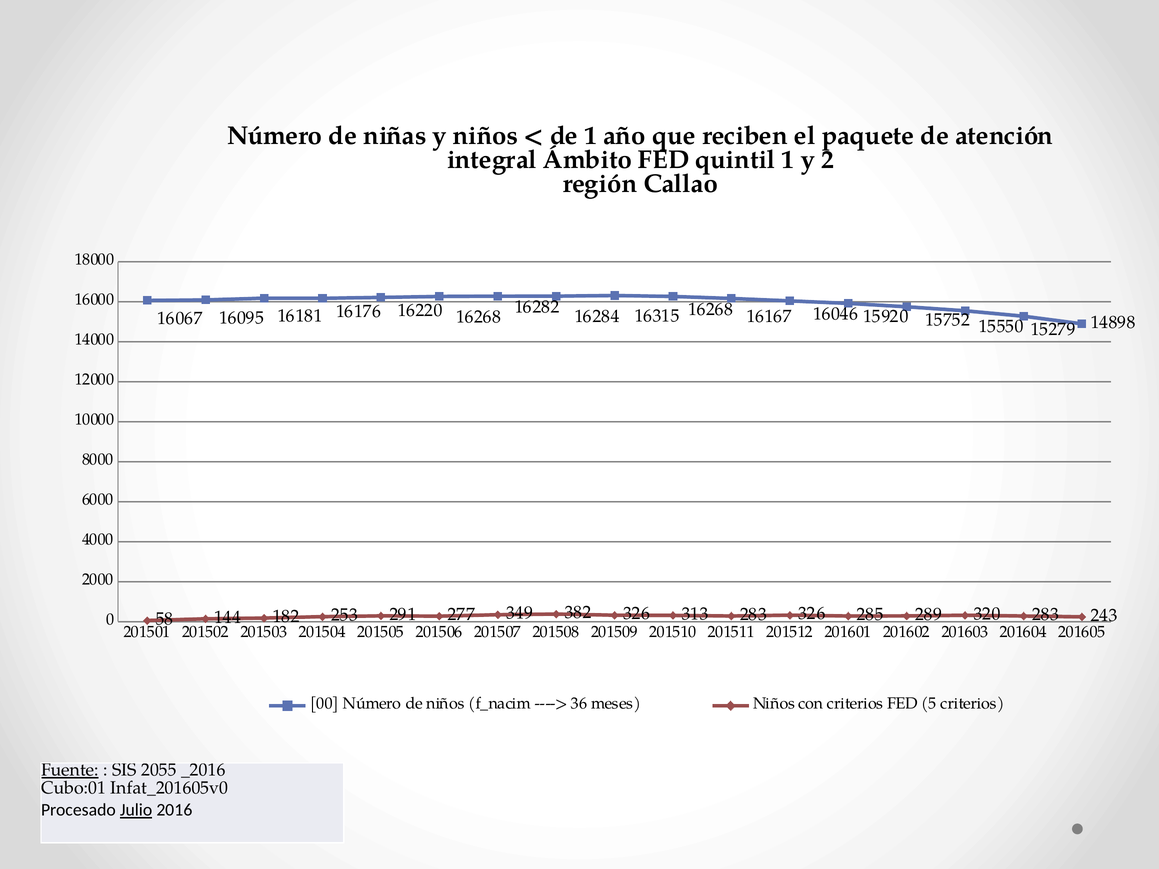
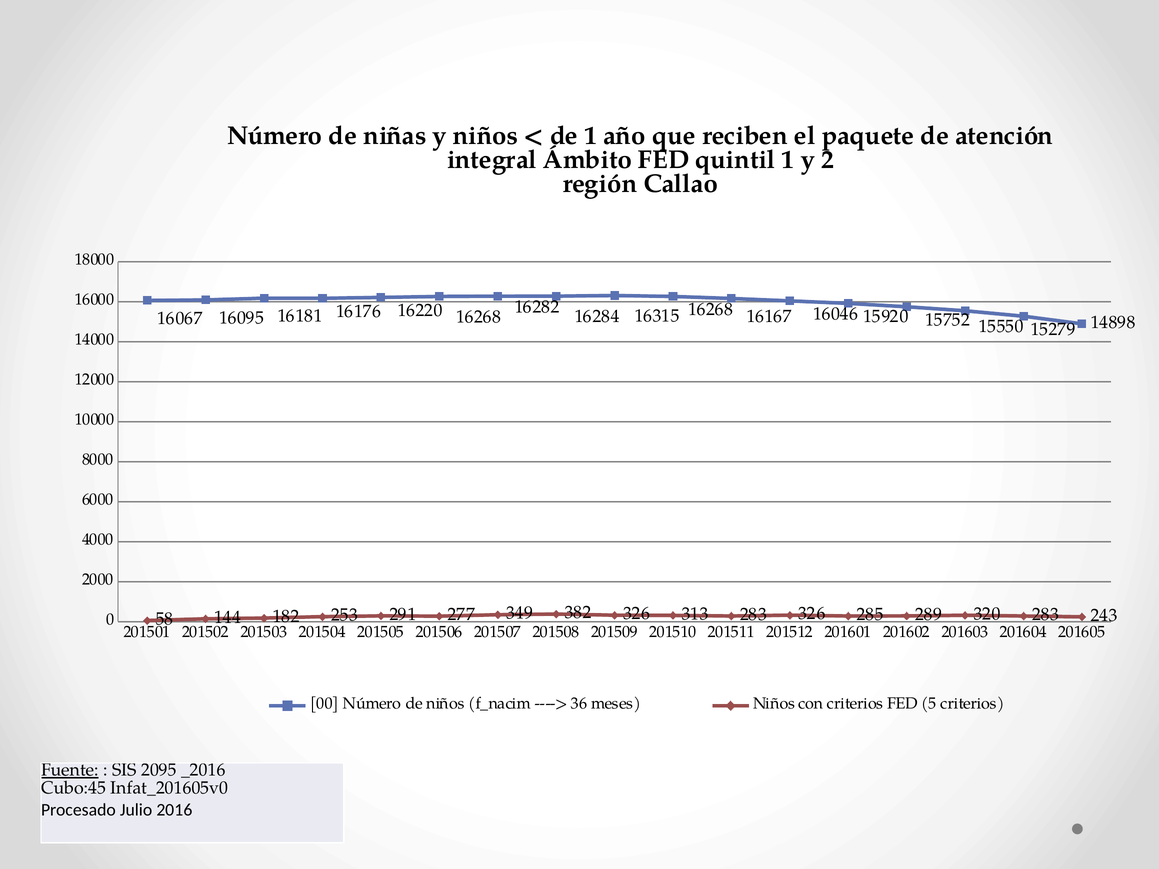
2055: 2055 -> 2095
Cubo:01: Cubo:01 -> Cubo:45
Julio underline: present -> none
